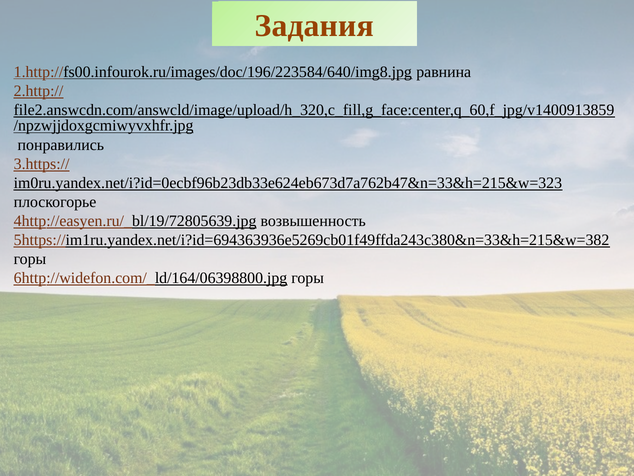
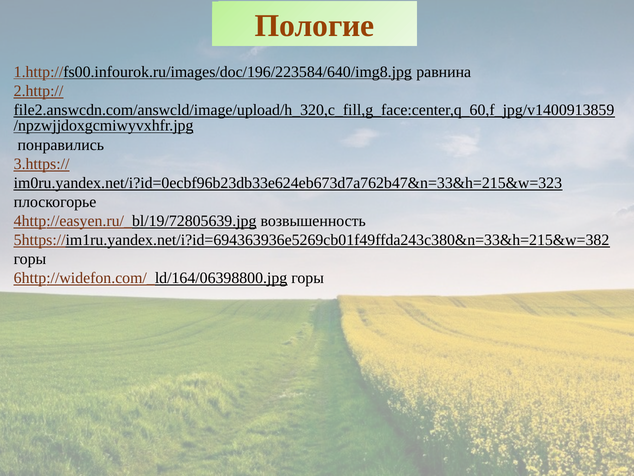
Задания: Задания -> Пологие
